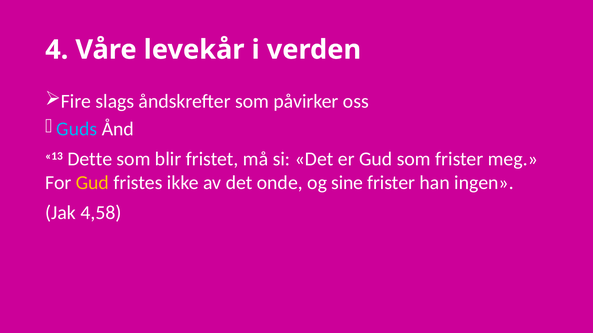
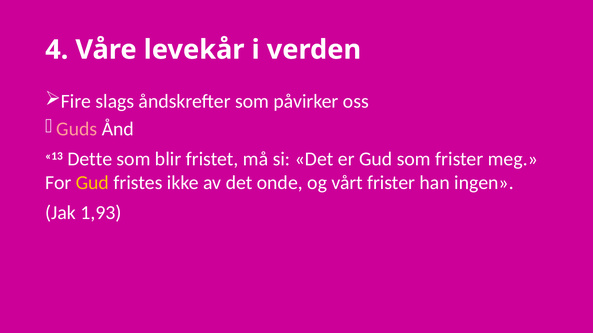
Guds colour: light blue -> pink
sine: sine -> vårt
4,58: 4,58 -> 1,93
